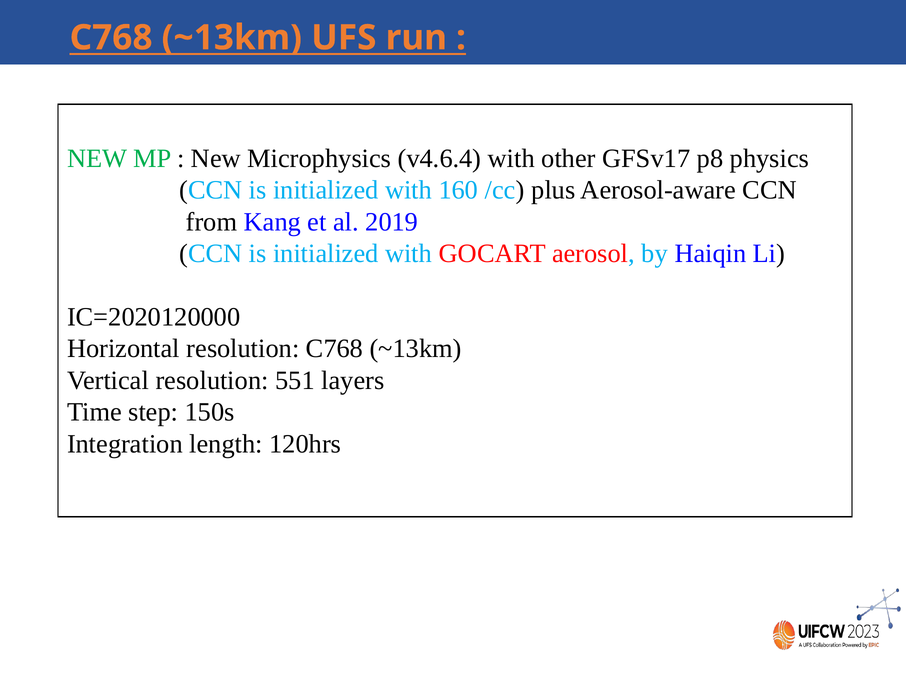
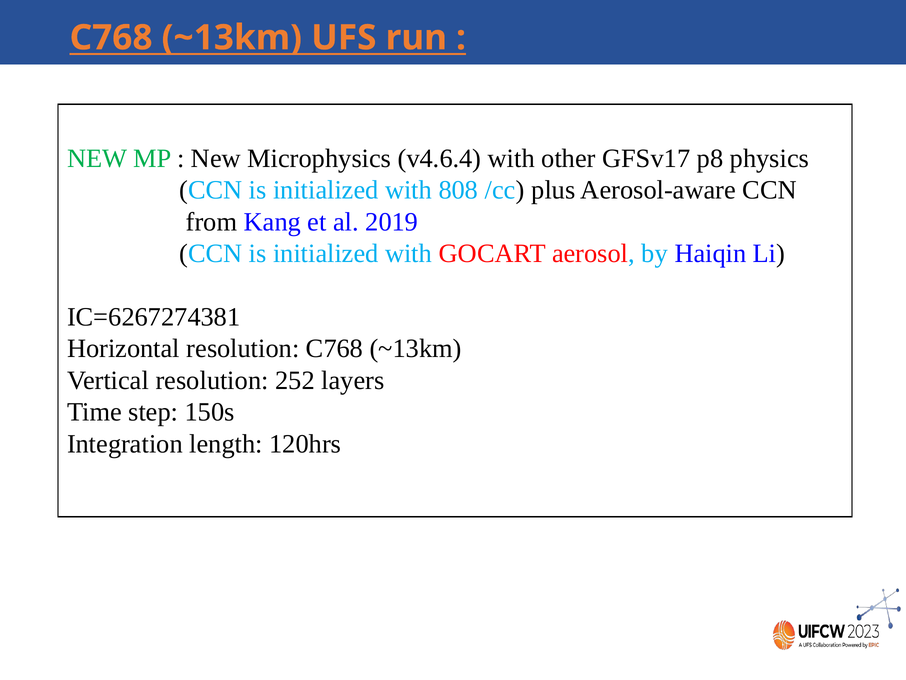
160: 160 -> 808
IC=2020120000: IC=2020120000 -> IC=6267274381
551: 551 -> 252
